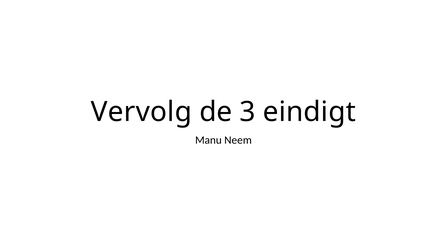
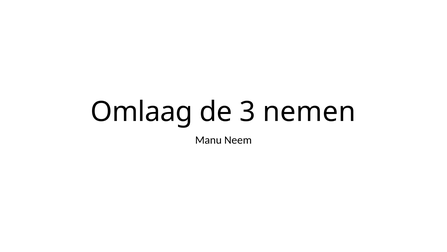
Vervolg: Vervolg -> Omlaag
eindigt: eindigt -> nemen
